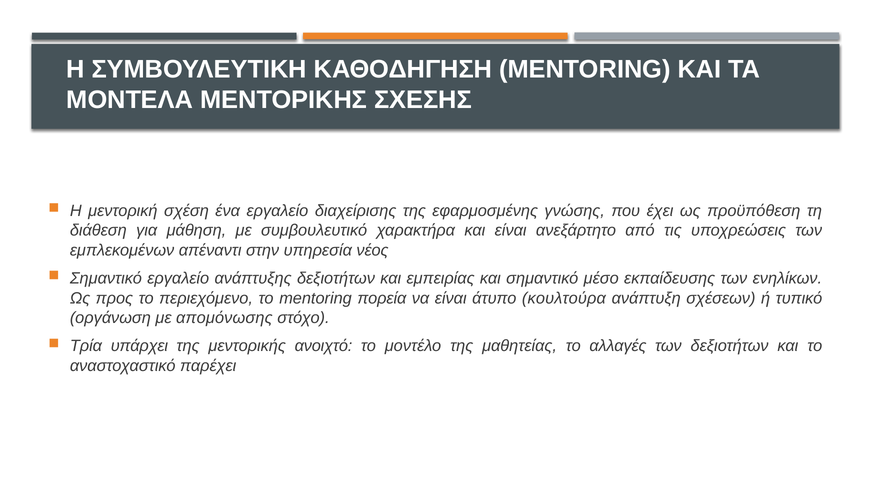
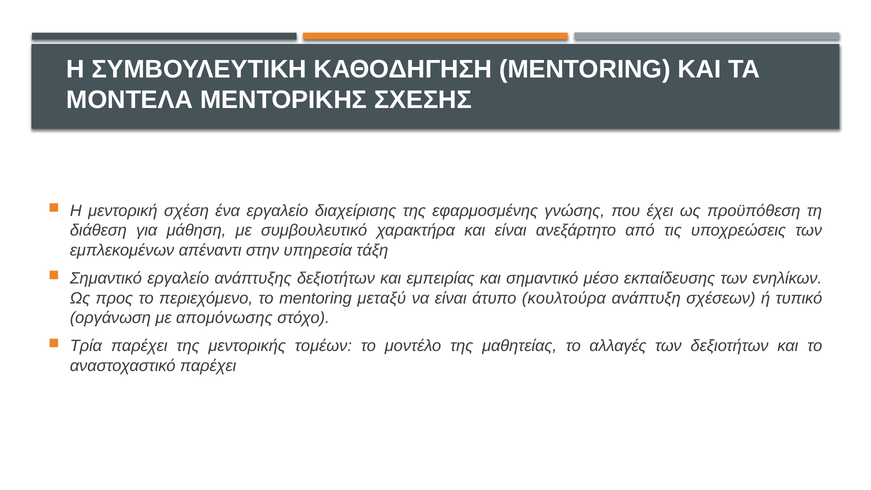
νέος: νέος -> τάξη
πορεία: πορεία -> μεταξύ
Τρία υπάρχει: υπάρχει -> παρέχει
ανοιχτό: ανοιχτό -> τομέων
